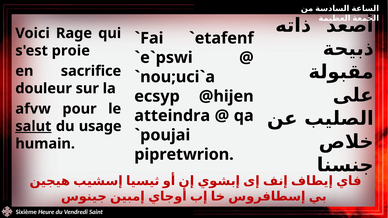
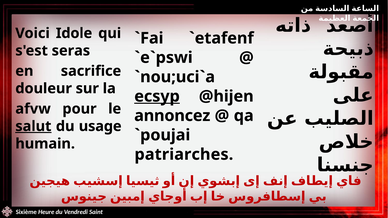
Rage: Rage -> Idole
proie: proie -> seras
ecsyp underline: none -> present
atteindra: atteindra -> annoncez
pipretwrion: pipretwrion -> patriarches
